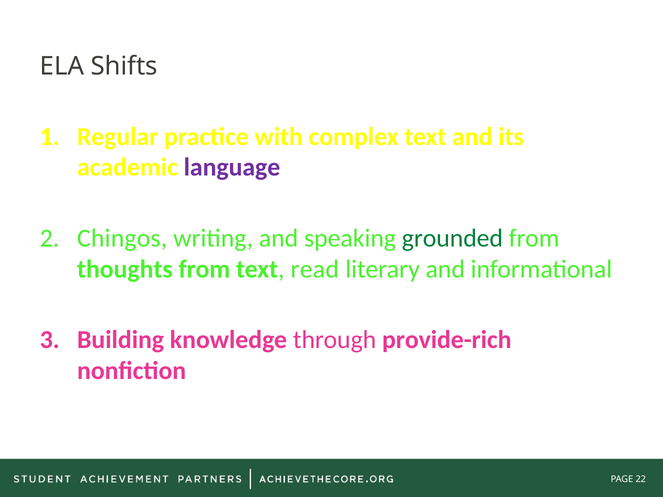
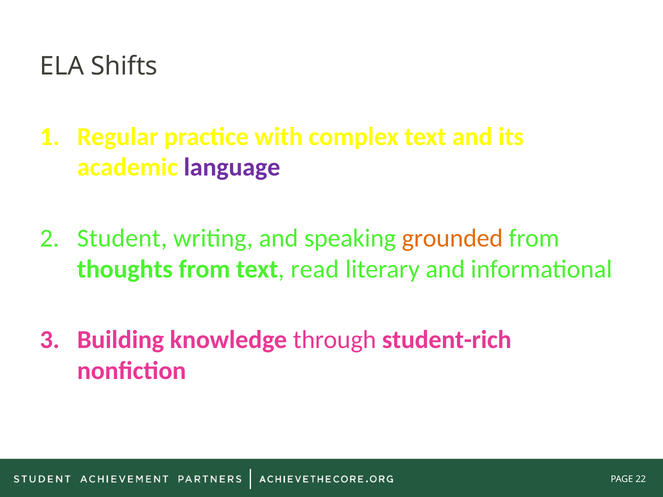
Chingos: Chingos -> Student
grounded colour: green -> orange
provide-rich: provide-rich -> student-rich
